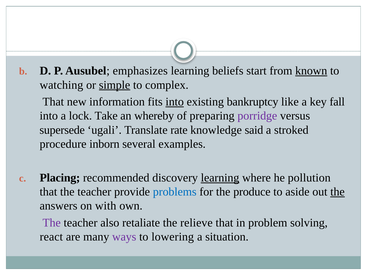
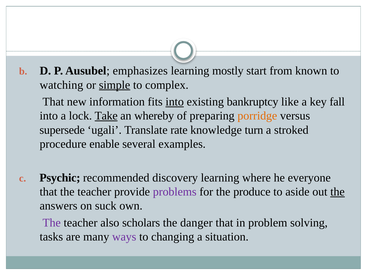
beliefs: beliefs -> mostly
known underline: present -> none
Take underline: none -> present
porridge colour: purple -> orange
said: said -> turn
inborn: inborn -> enable
Placing: Placing -> Psychic
learning at (220, 178) underline: present -> none
pollution: pollution -> everyone
problems colour: blue -> purple
with: with -> suck
retaliate: retaliate -> scholars
relieve: relieve -> danger
react: react -> tasks
lowering: lowering -> changing
